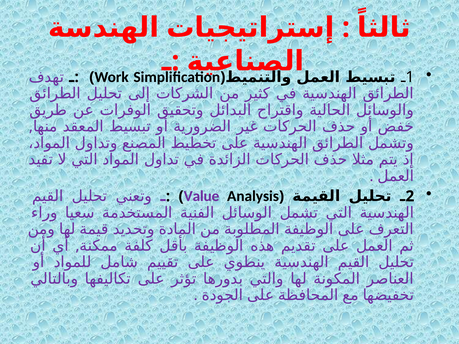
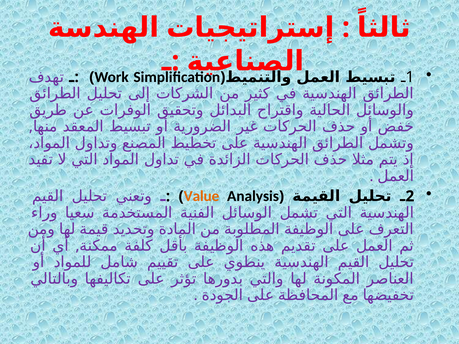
Value colour: purple -> orange
